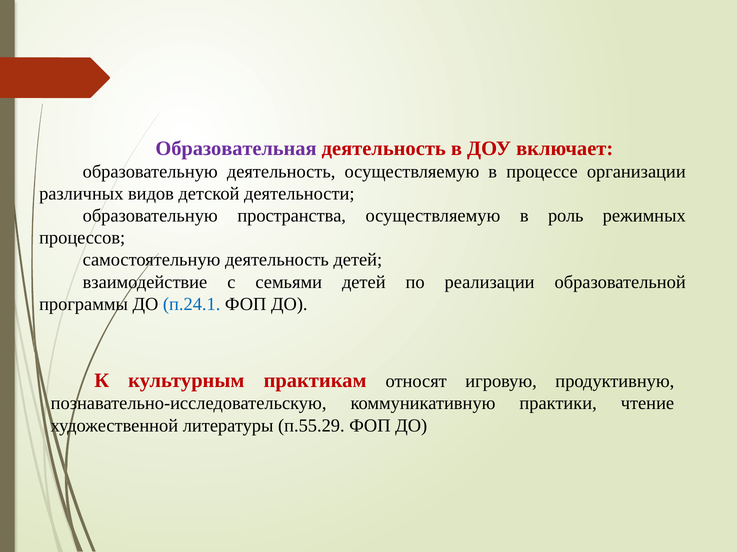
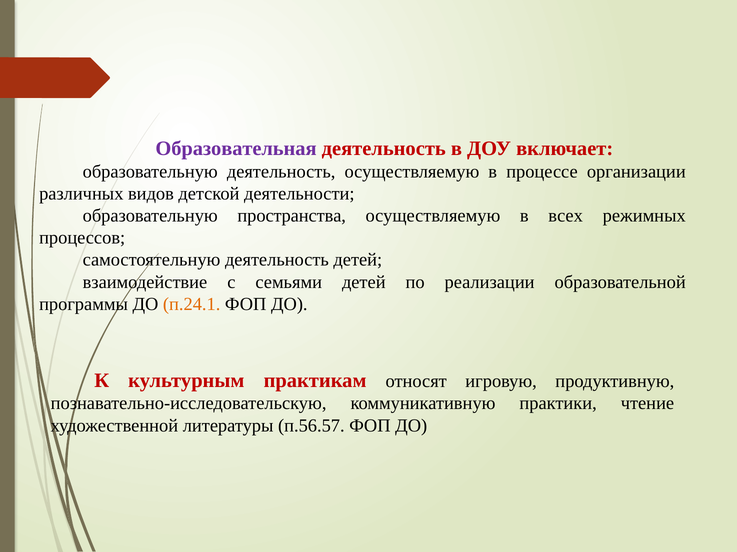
роль: роль -> всех
п.24.1 colour: blue -> orange
п.55.29: п.55.29 -> п.56.57
